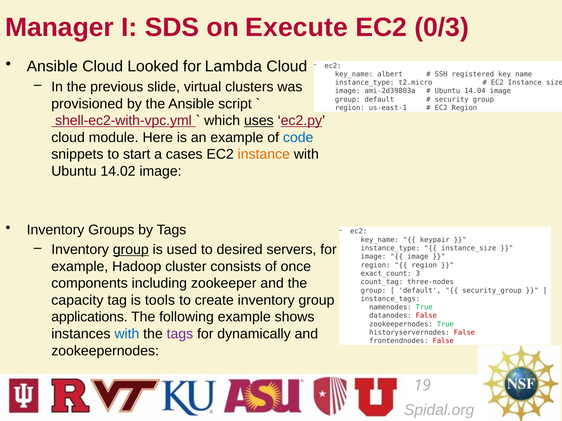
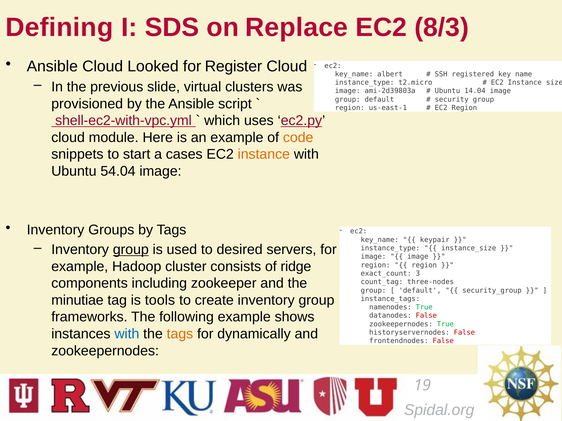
Manager: Manager -> Defining
Execute: Execute -> Replace
0/3: 0/3 -> 8/3
Lambda: Lambda -> Register
uses underline: present -> none
code colour: blue -> orange
14.02: 14.02 -> 54.04
once: once -> ridge
capacity: capacity -> minutiae
applications: applications -> frameworks
tags at (180, 334) colour: purple -> orange
